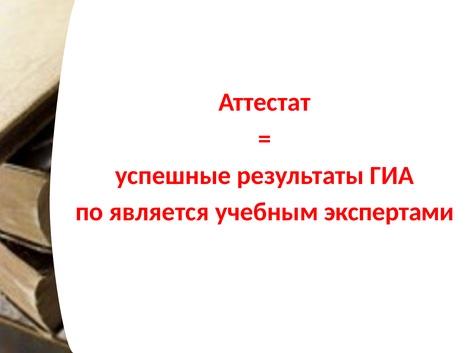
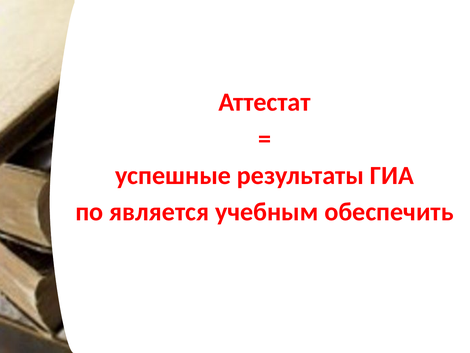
экспертами: экспертами -> обеспечить
